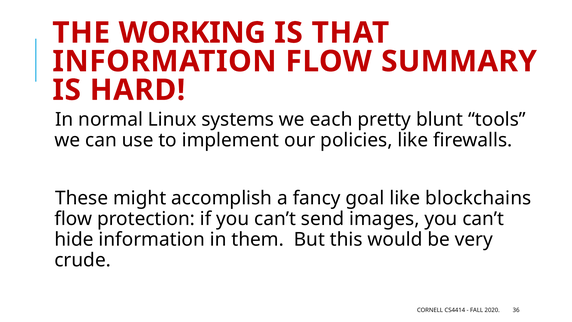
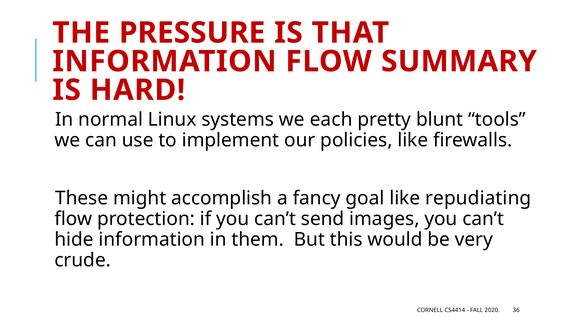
WORKING: WORKING -> PRESSURE
blockchains: blockchains -> repudiating
